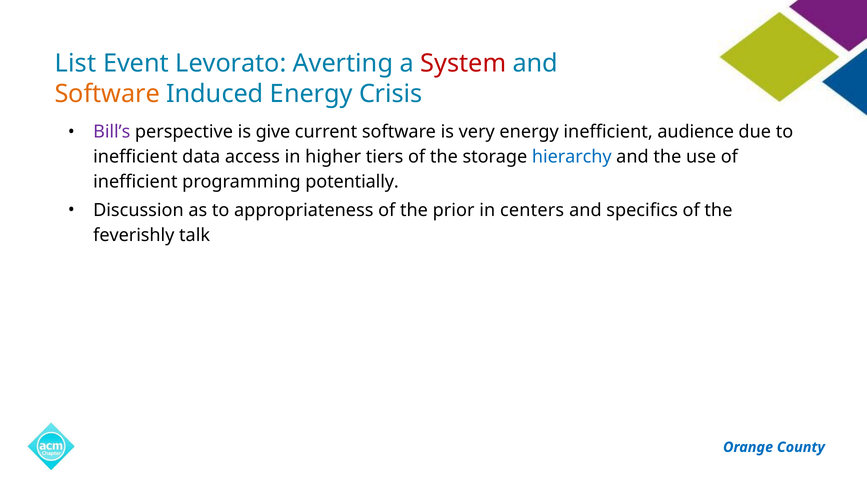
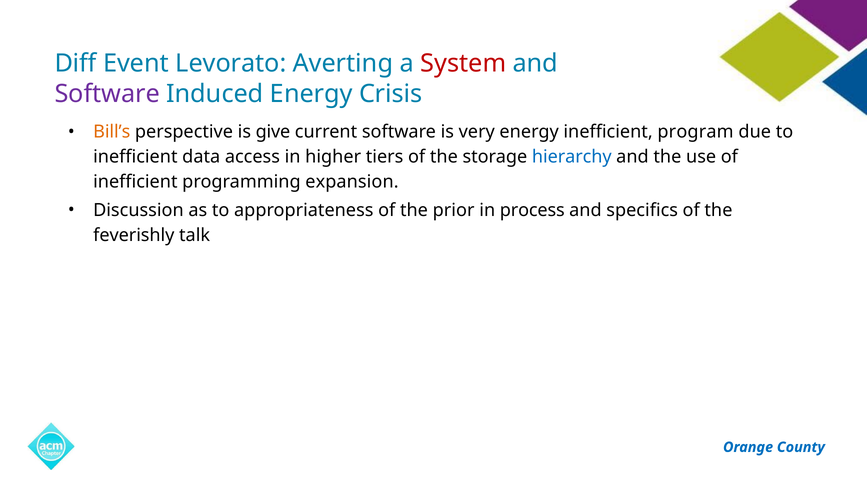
List: List -> Diff
Software at (107, 94) colour: orange -> purple
Bill’s colour: purple -> orange
audience: audience -> program
potentially: potentially -> expansion
centers: centers -> process
